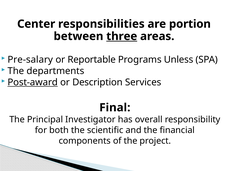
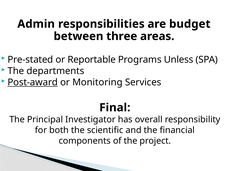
Center: Center -> Admin
portion: portion -> budget
three underline: present -> none
Pre-salary: Pre-salary -> Pre-stated
Description: Description -> Monitoring
